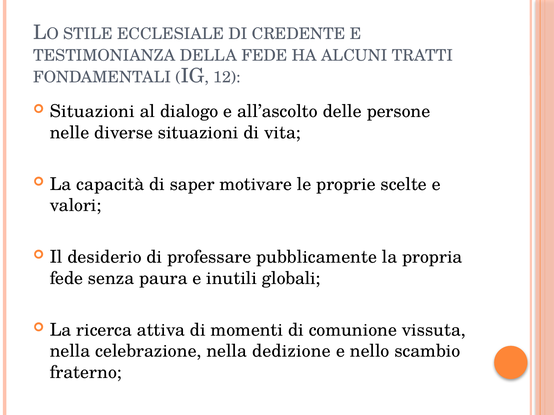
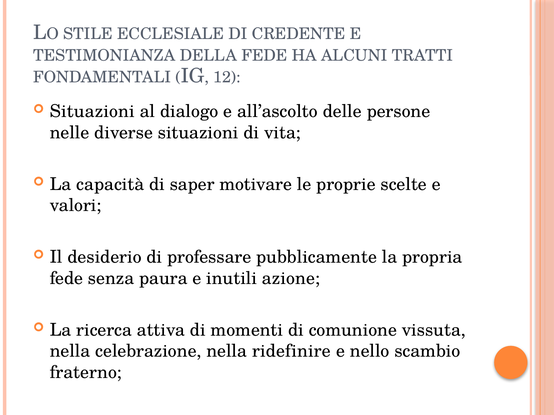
globali: globali -> azione
dedizione: dedizione -> ridefinire
